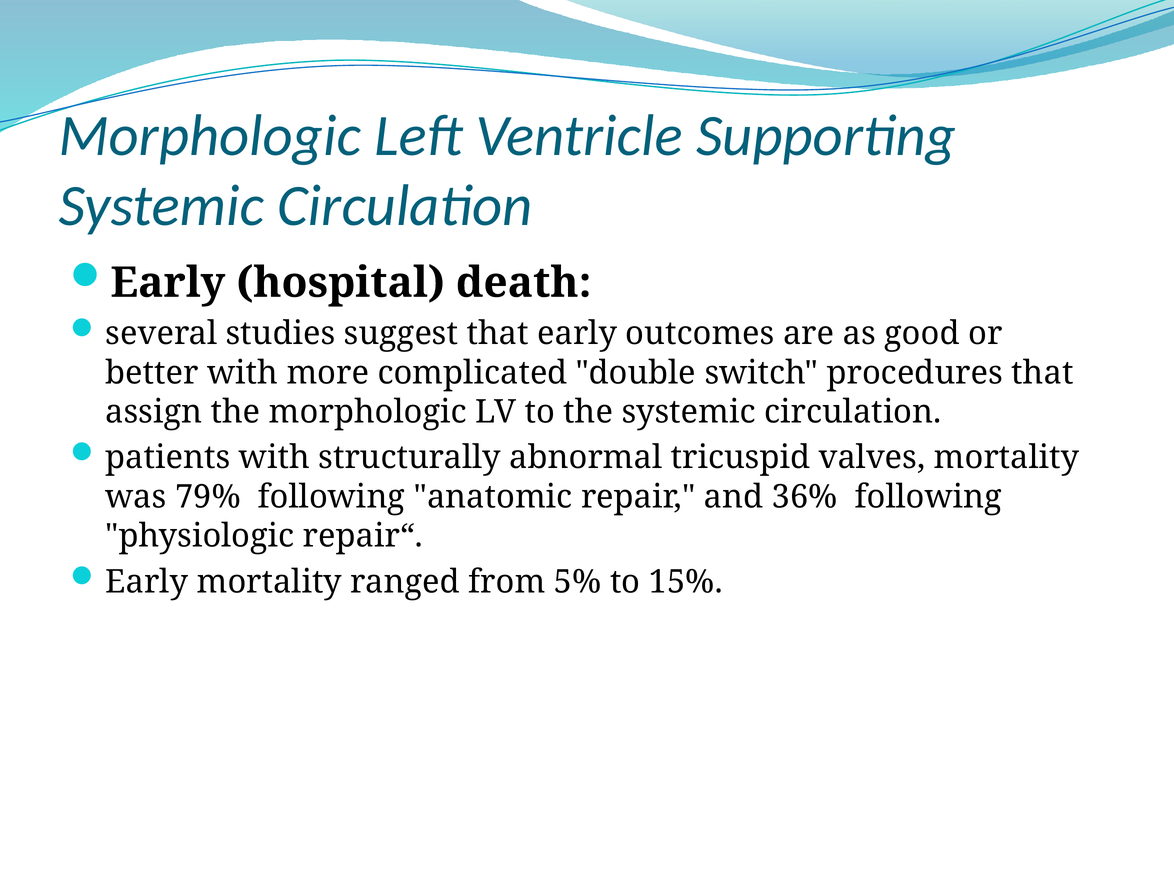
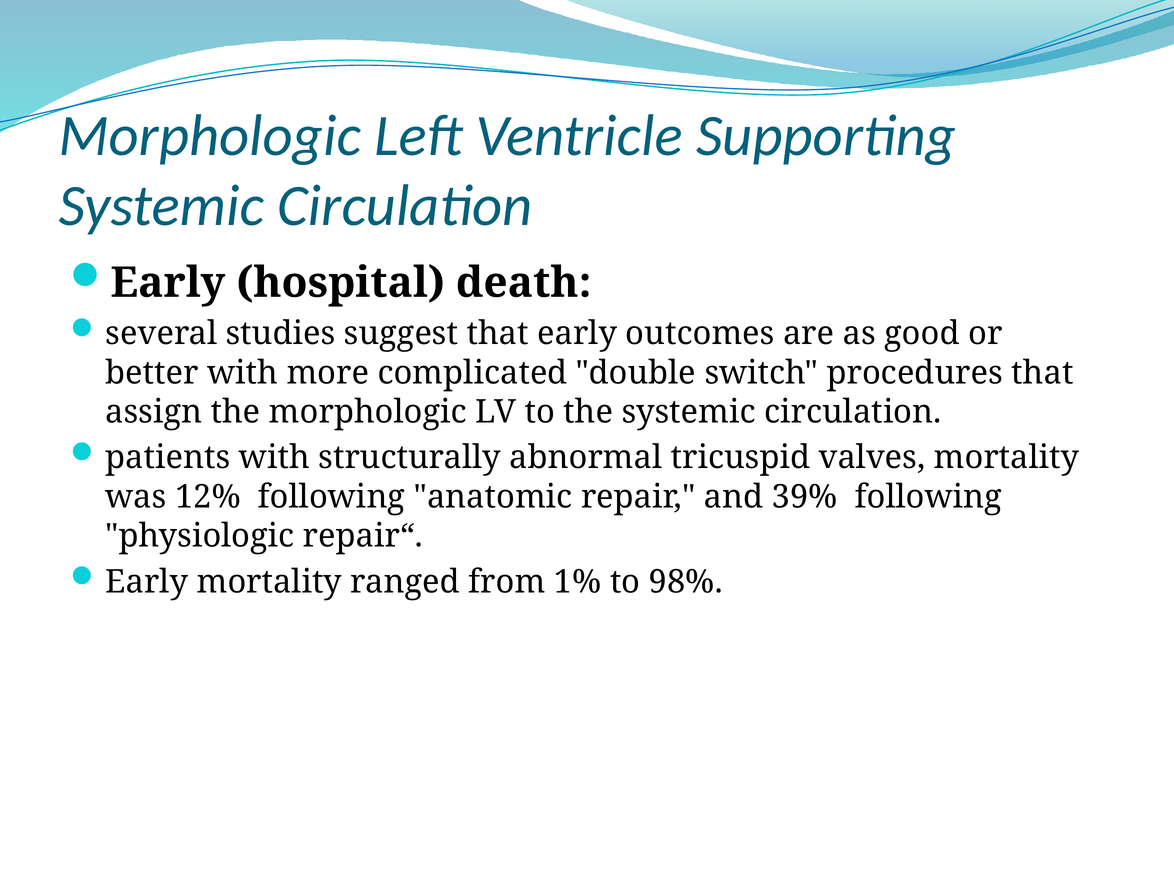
79%: 79% -> 12%
36%: 36% -> 39%
5%: 5% -> 1%
15%: 15% -> 98%
